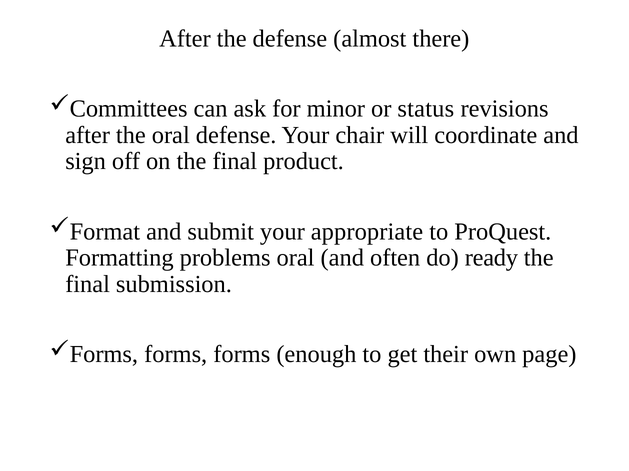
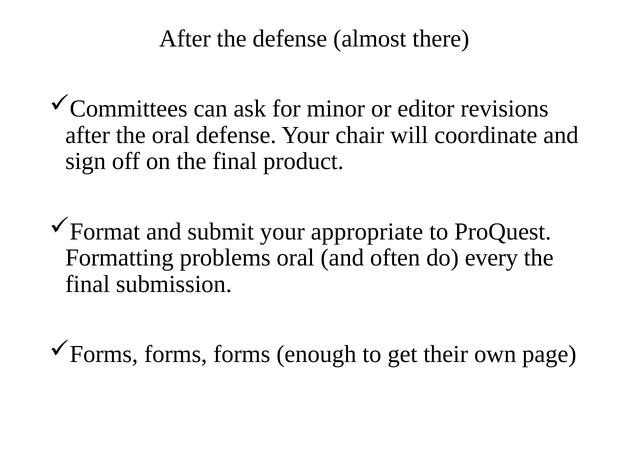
status: status -> editor
ready: ready -> every
